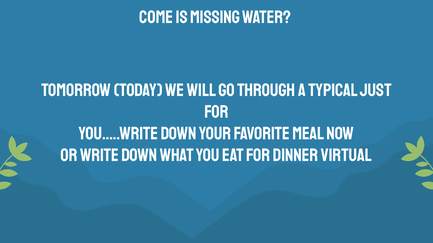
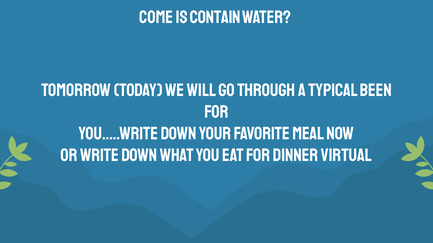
missing: missing -> contain
just: just -> been
